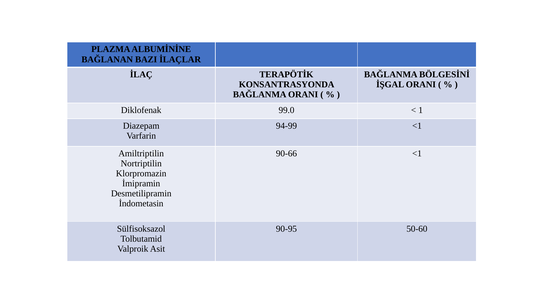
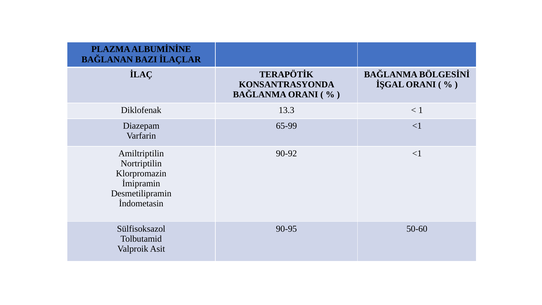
99.0: 99.0 -> 13.3
94-99: 94-99 -> 65-99
90-66: 90-66 -> 90-92
